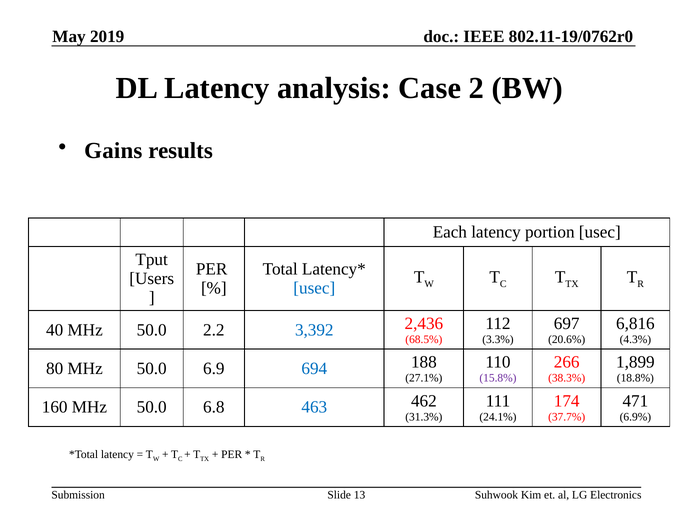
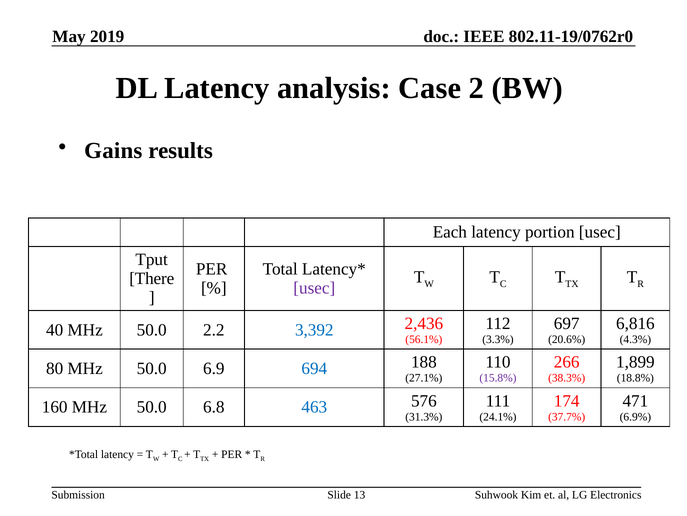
Users: Users -> There
usec at (314, 288) colour: blue -> purple
68.5%: 68.5% -> 56.1%
462: 462 -> 576
